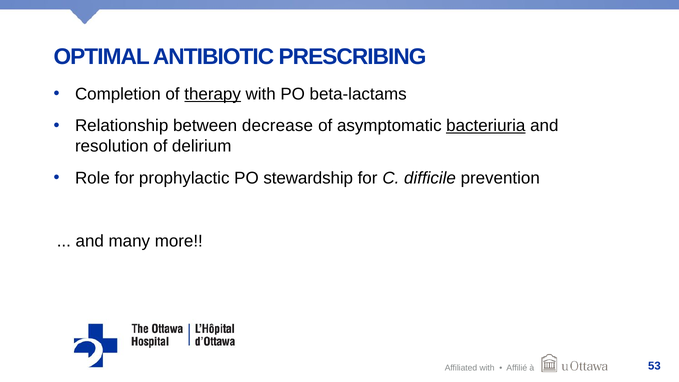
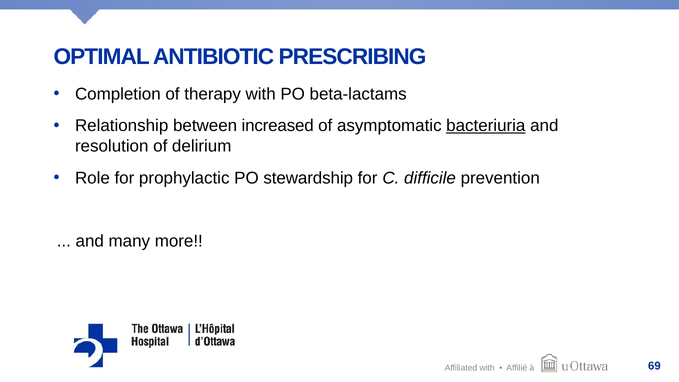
therapy underline: present -> none
decrease: decrease -> increased
53: 53 -> 69
